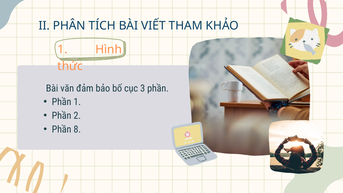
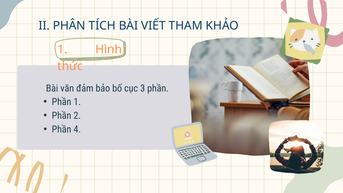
8: 8 -> 4
